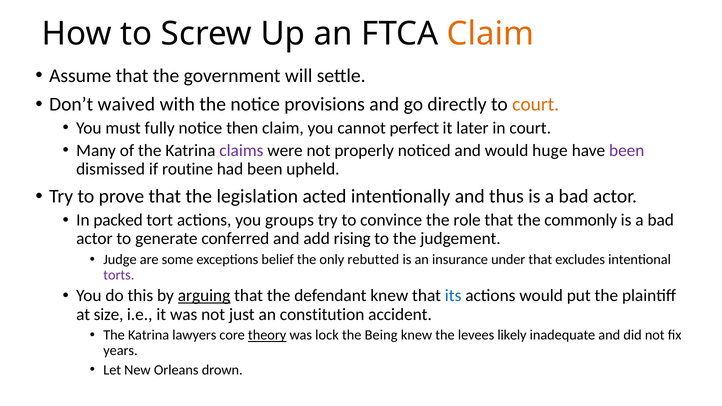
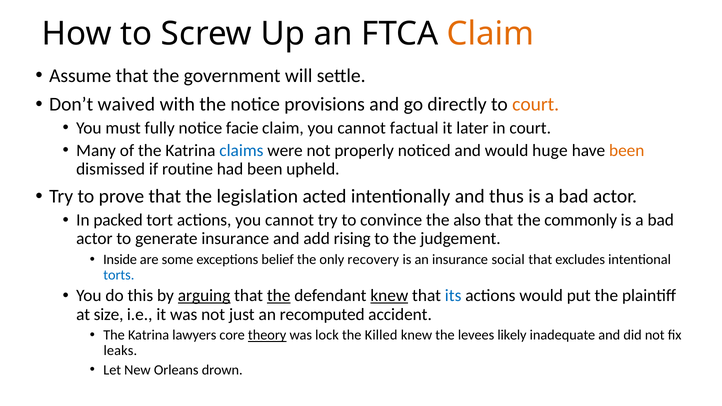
then: then -> facie
perfect: perfect -> factual
claims colour: purple -> blue
been at (627, 150) colour: purple -> orange
actions you groups: groups -> cannot
role: role -> also
generate conferred: conferred -> insurance
Judge: Judge -> Inside
rebutted: rebutted -> recovery
under: under -> social
torts colour: purple -> blue
the at (279, 296) underline: none -> present
knew at (389, 296) underline: none -> present
constitution: constitution -> recomputed
Being: Being -> Killed
years: years -> leaks
